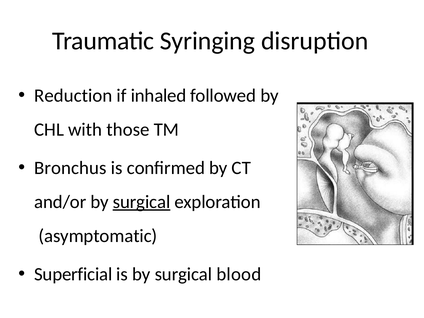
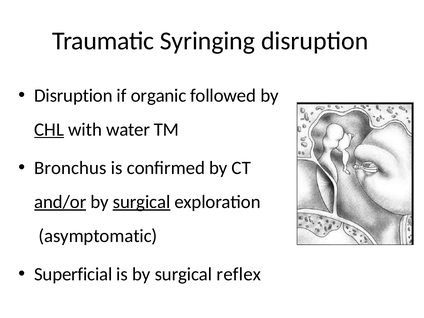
Reduction at (73, 96): Reduction -> Disruption
inhaled: inhaled -> organic
CHL underline: none -> present
those: those -> water
and/or underline: none -> present
blood: blood -> reflex
